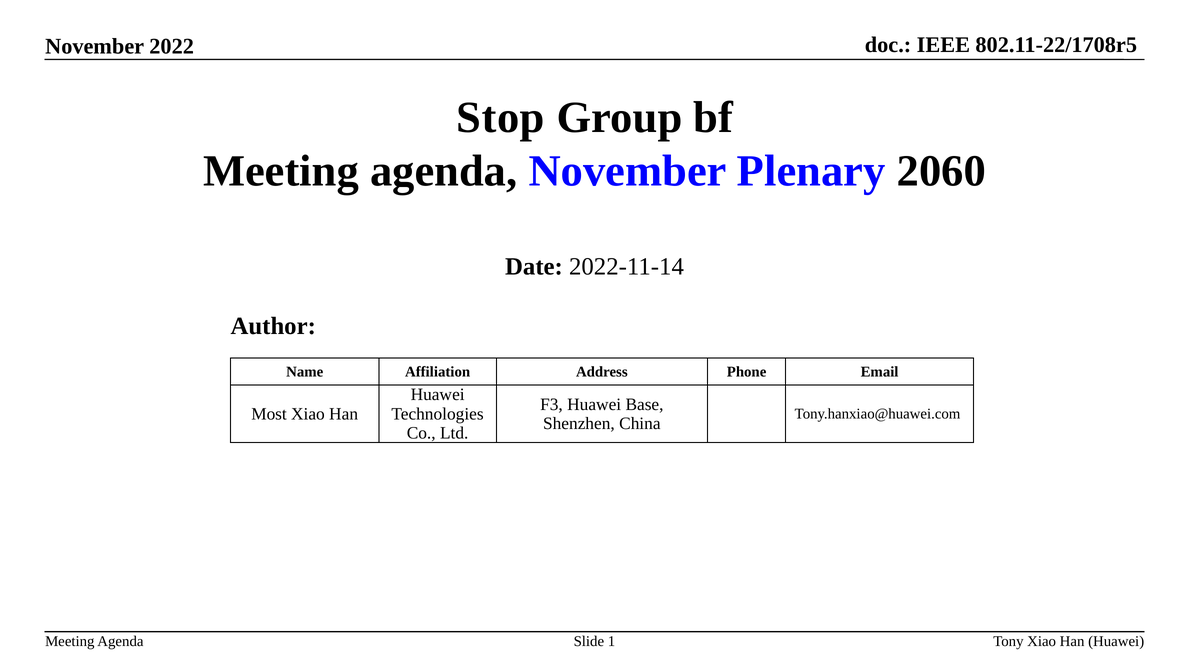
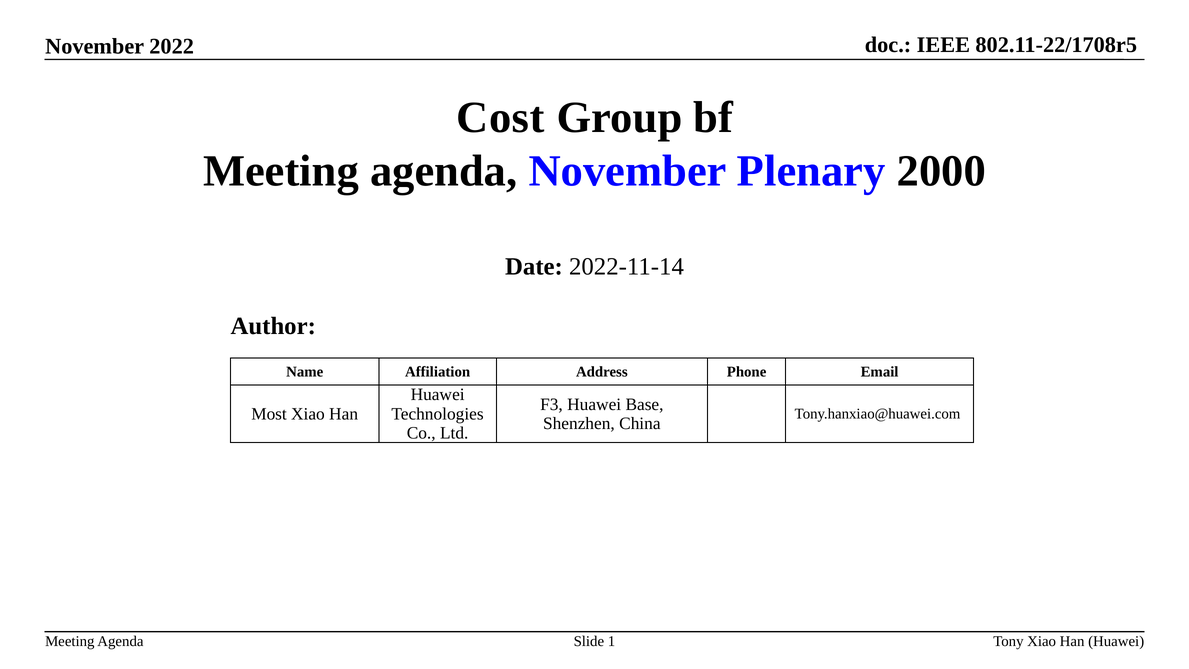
Stop: Stop -> Cost
2060: 2060 -> 2000
